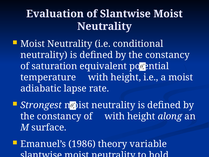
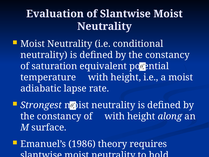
variable: variable -> requires
